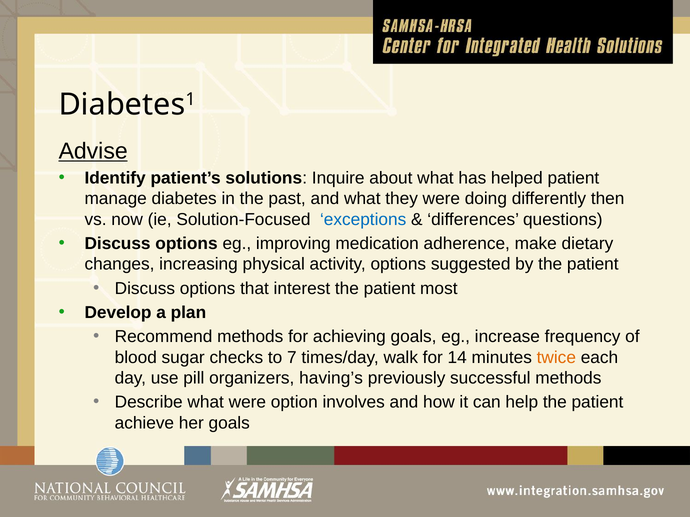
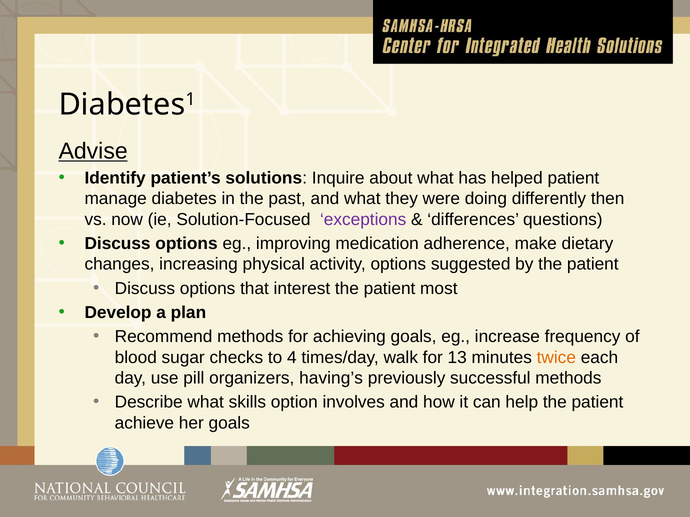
exceptions colour: blue -> purple
7: 7 -> 4
14: 14 -> 13
what were: were -> skills
